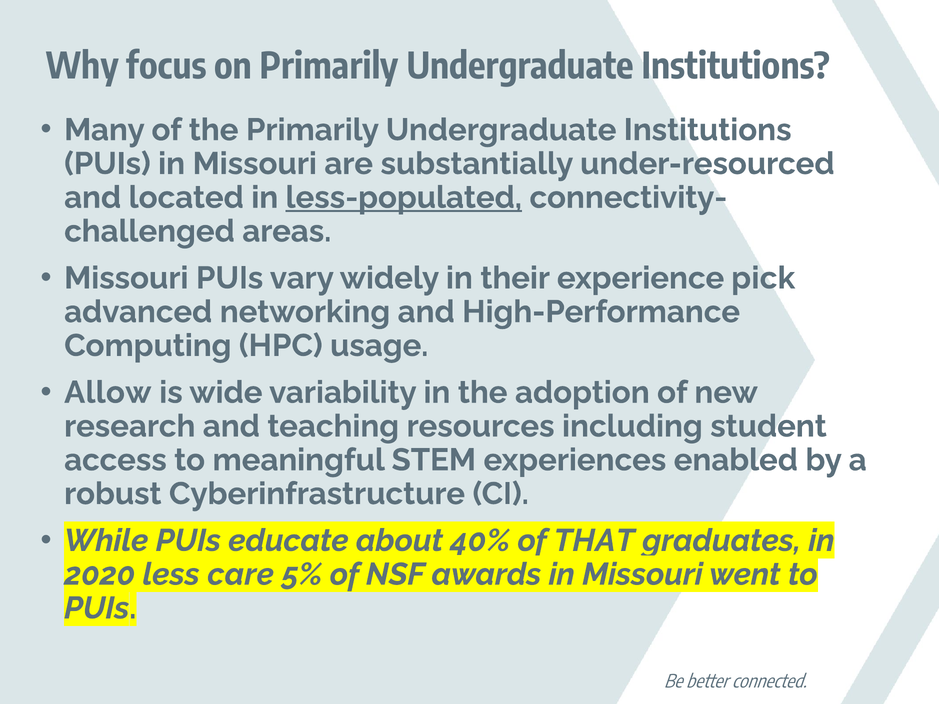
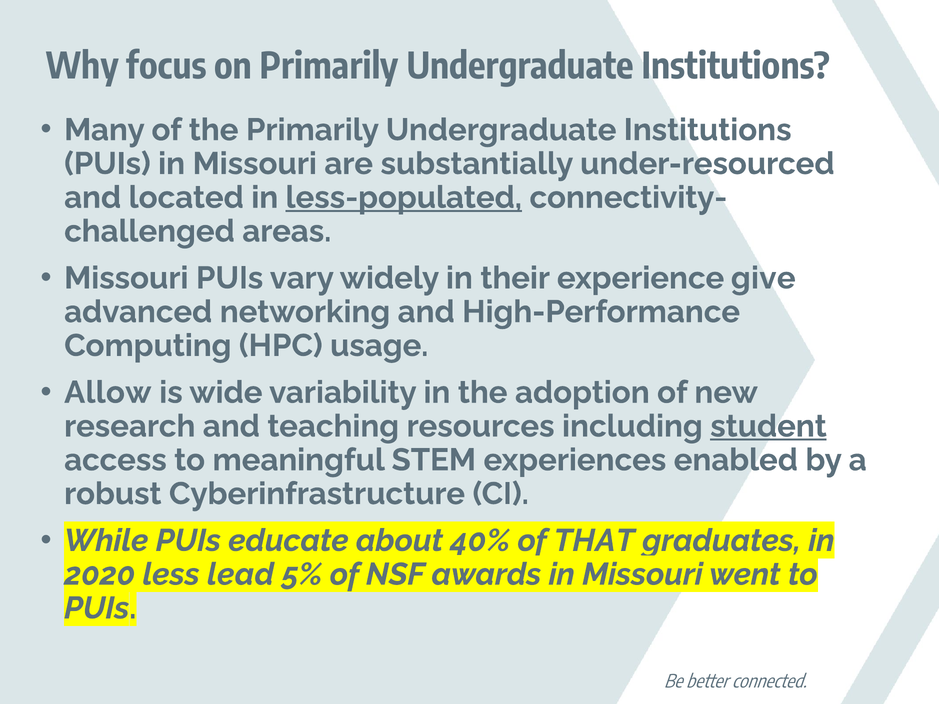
pick: pick -> give
student underline: none -> present
care: care -> lead
